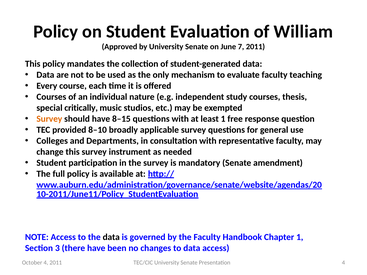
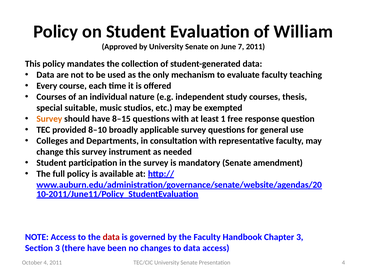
critically: critically -> suitable
data at (111, 237) colour: black -> red
Chapter 1: 1 -> 3
